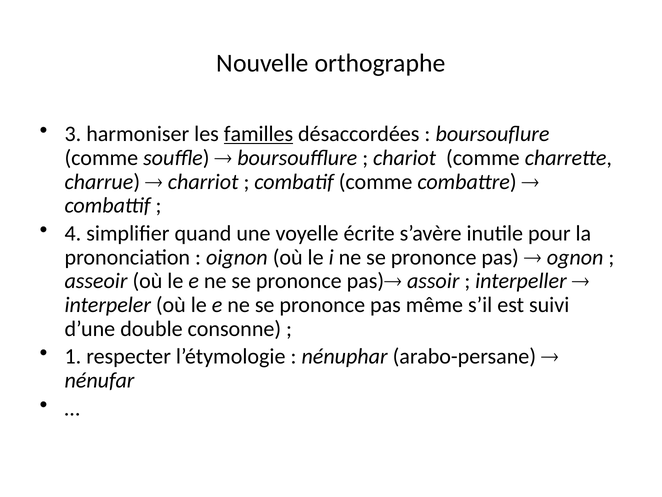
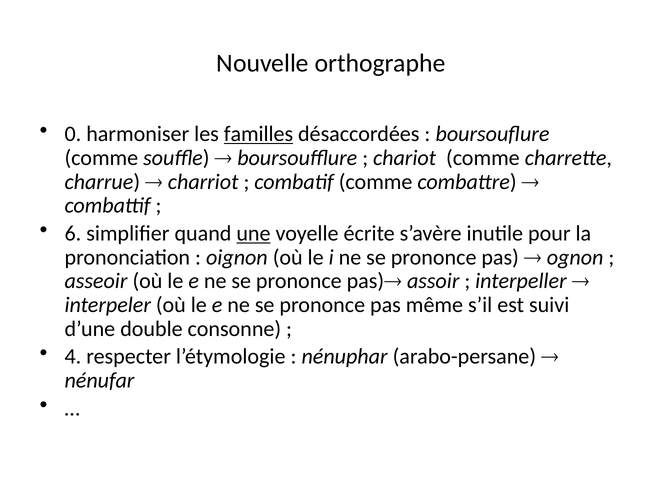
3: 3 -> 0
4: 4 -> 6
une underline: none -> present
1: 1 -> 4
